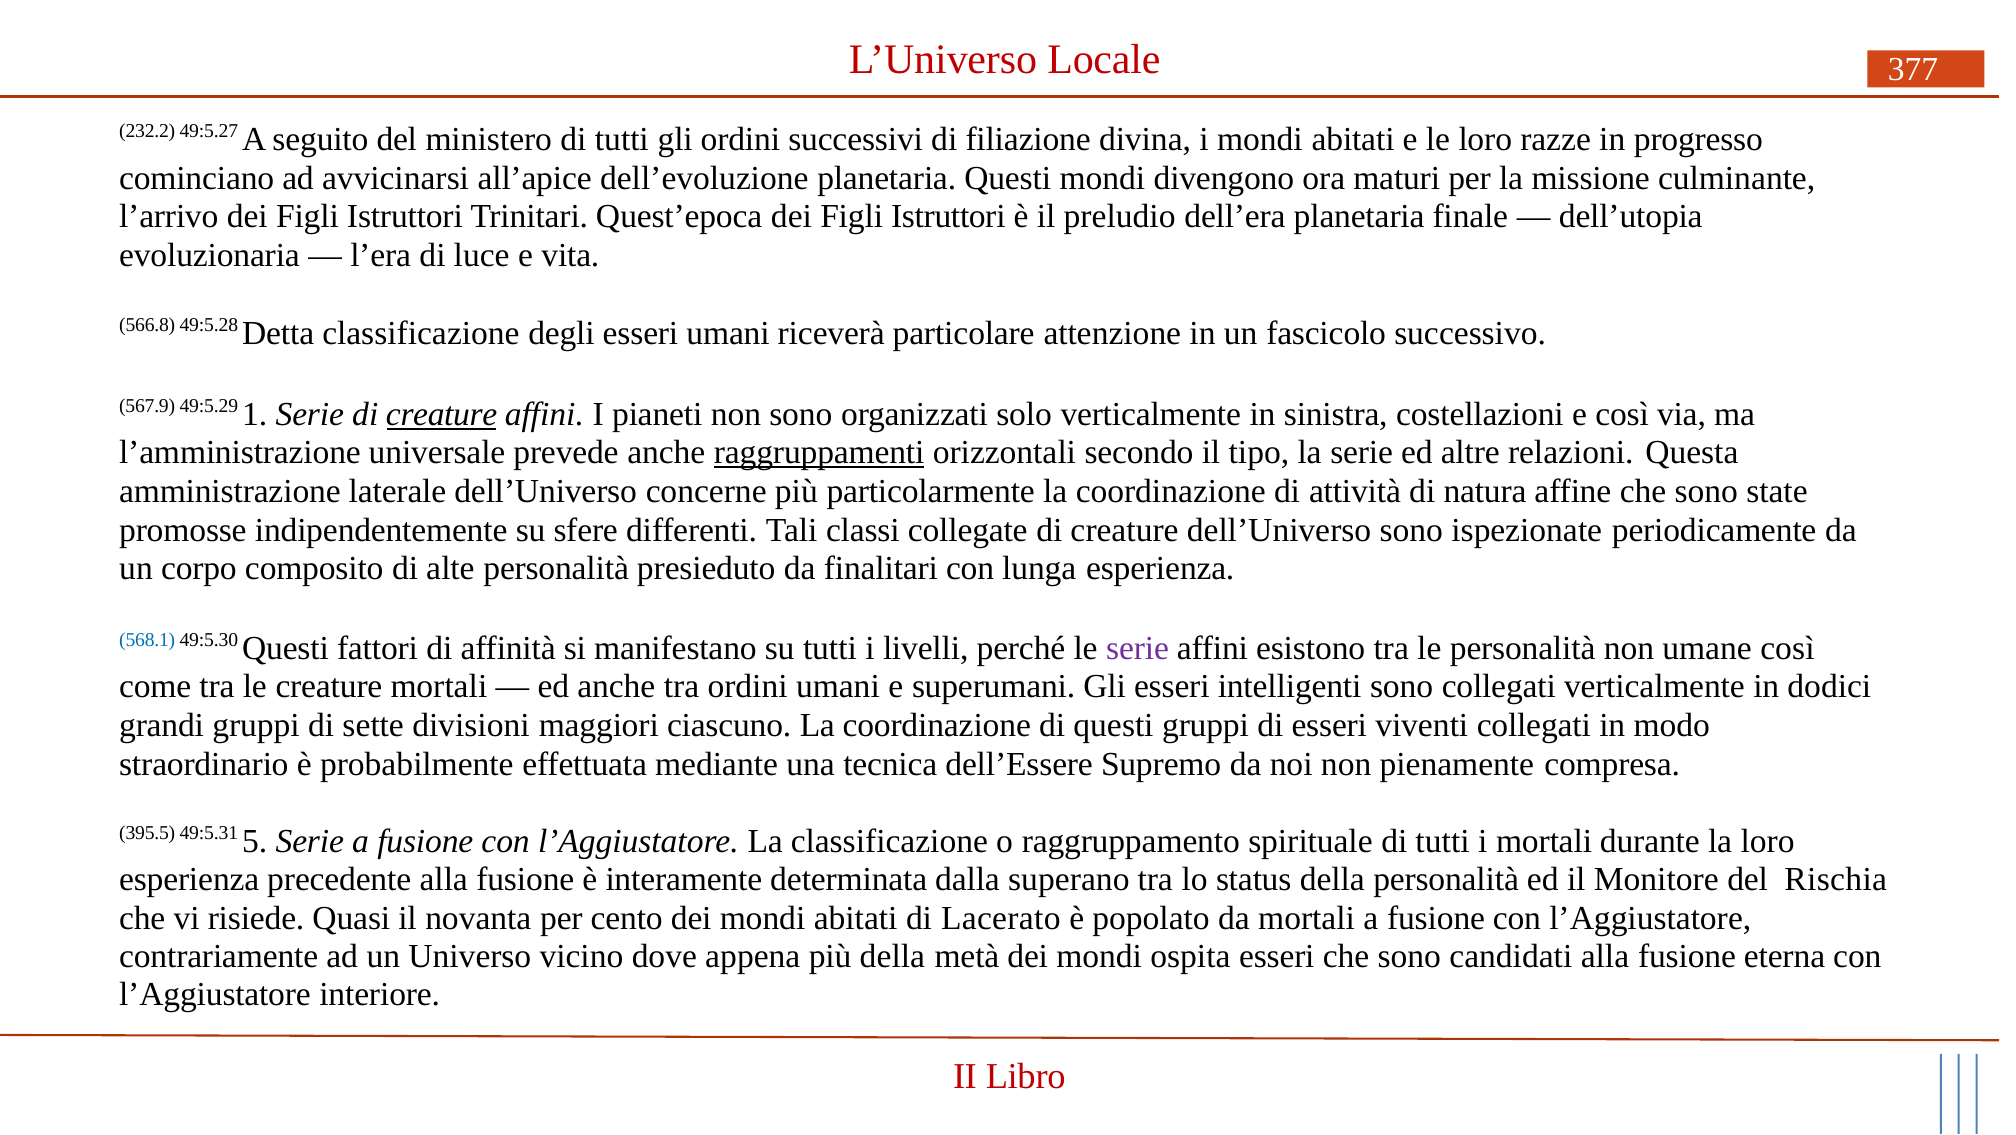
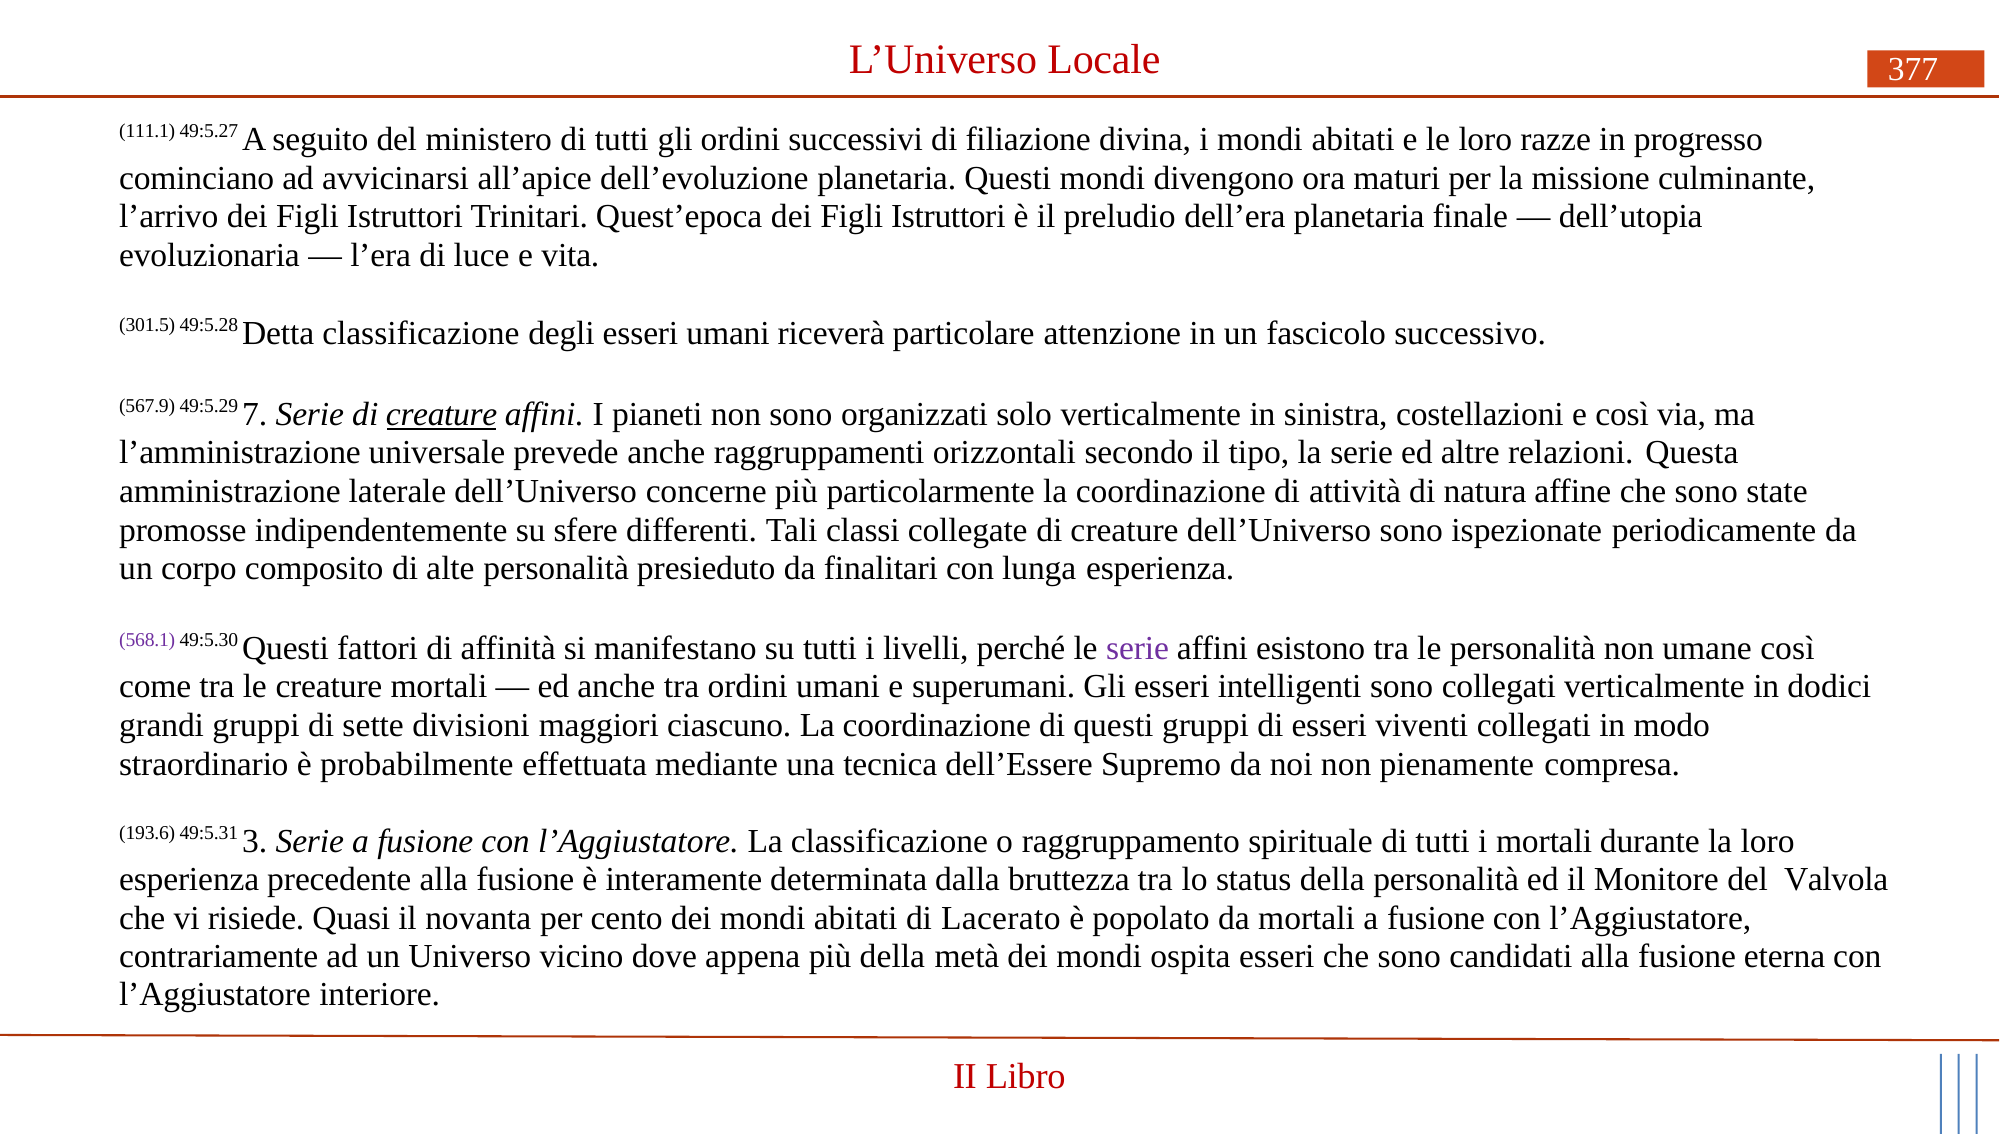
232.2: 232.2 -> 111.1
566.8: 566.8 -> 301.5
1: 1 -> 7
raggruppamenti underline: present -> none
568.1 colour: blue -> purple
395.5: 395.5 -> 193.6
5: 5 -> 3
superano: superano -> bruttezza
Rischia: Rischia -> Valvola
